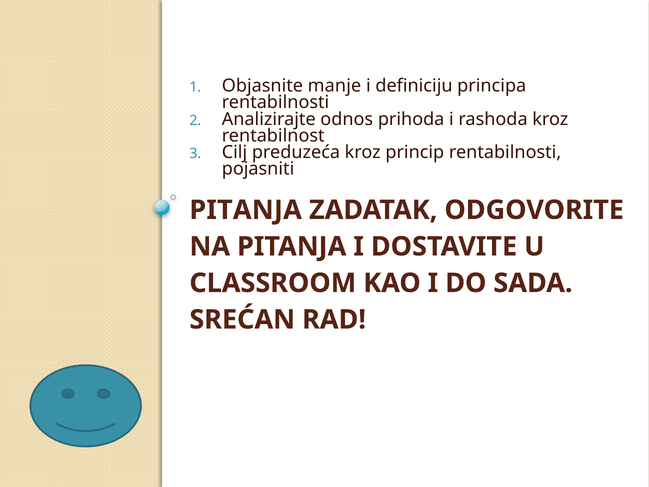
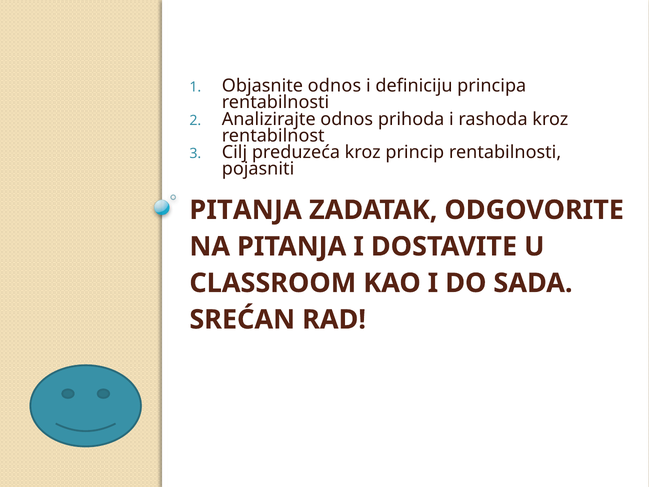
Objasnite manje: manje -> odnos
